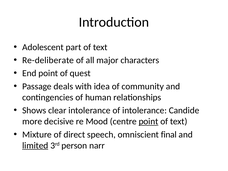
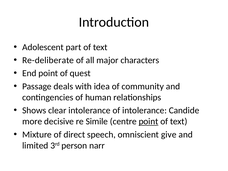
Mood: Mood -> Simile
final: final -> give
limited underline: present -> none
